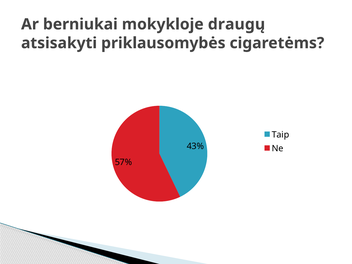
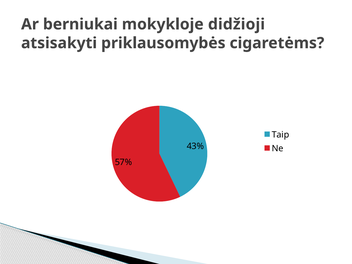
draugų: draugų -> didžioji
